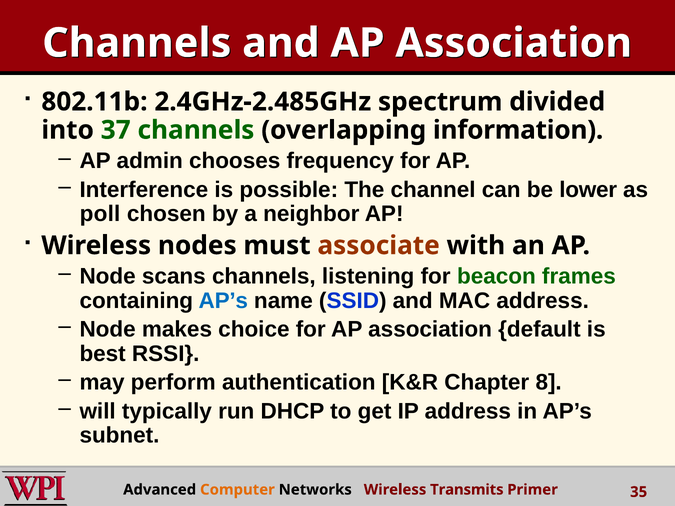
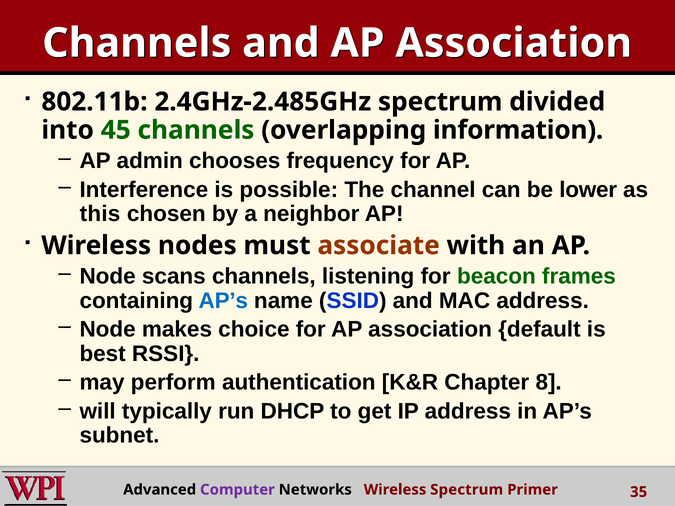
37: 37 -> 45
poll: poll -> this
Computer colour: orange -> purple
Wireless Transmits: Transmits -> Spectrum
